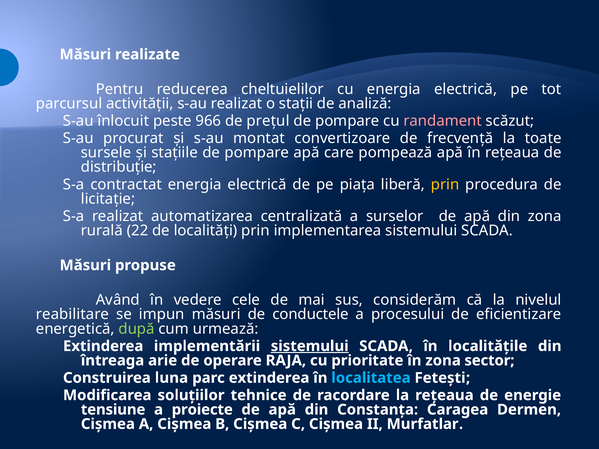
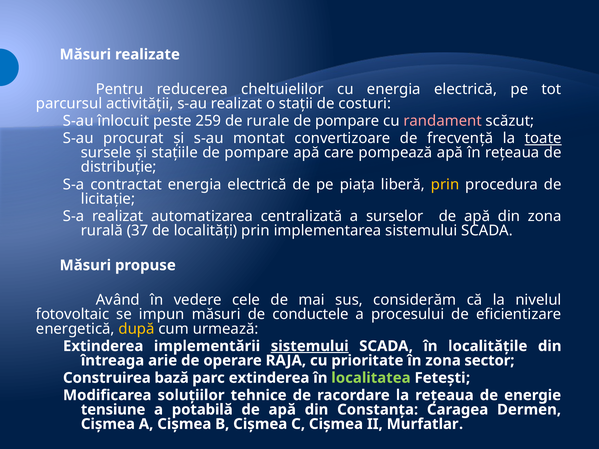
analiză: analiză -> costuri
966: 966 -> 259
prețul: prețul -> rurale
toate underline: none -> present
22: 22 -> 37
reabilitare: reabilitare -> fotovoltaic
după colour: light green -> yellow
luna: luna -> bază
localitatea colour: light blue -> light green
proiecte: proiecte -> potabilă
